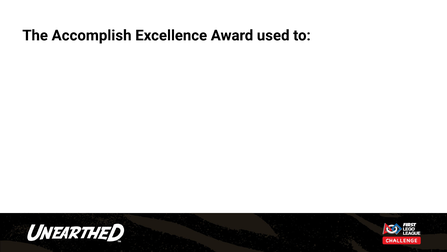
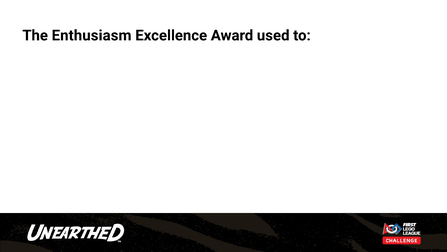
Accomplish: Accomplish -> Enthusiasm
